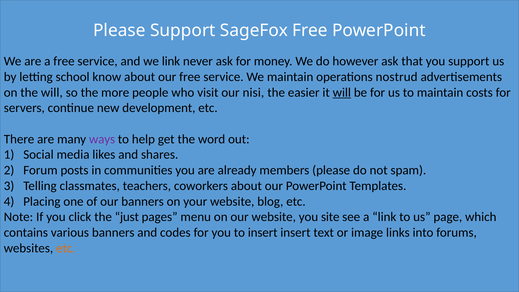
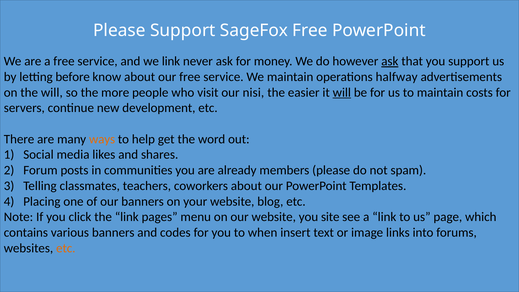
ask at (390, 61) underline: none -> present
school: school -> before
nostrud: nostrud -> halfway
ways colour: purple -> orange
the just: just -> link
to insert: insert -> when
